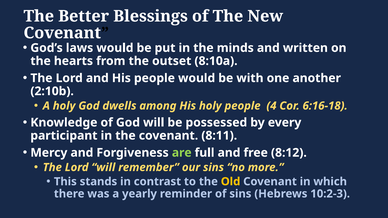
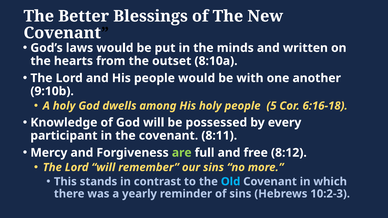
2:10b: 2:10b -> 9:10b
4: 4 -> 5
Old colour: yellow -> light blue
